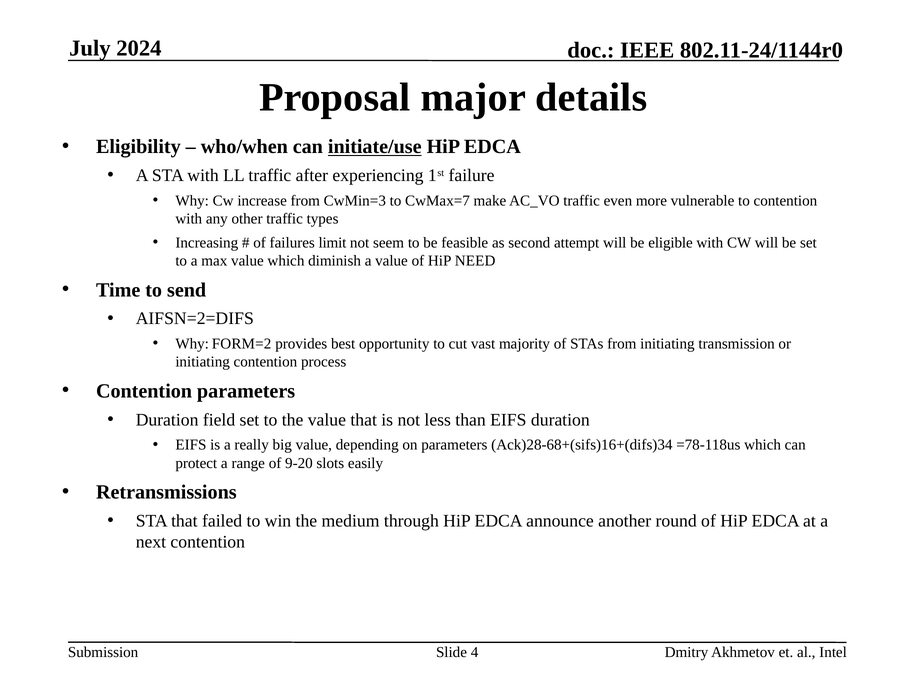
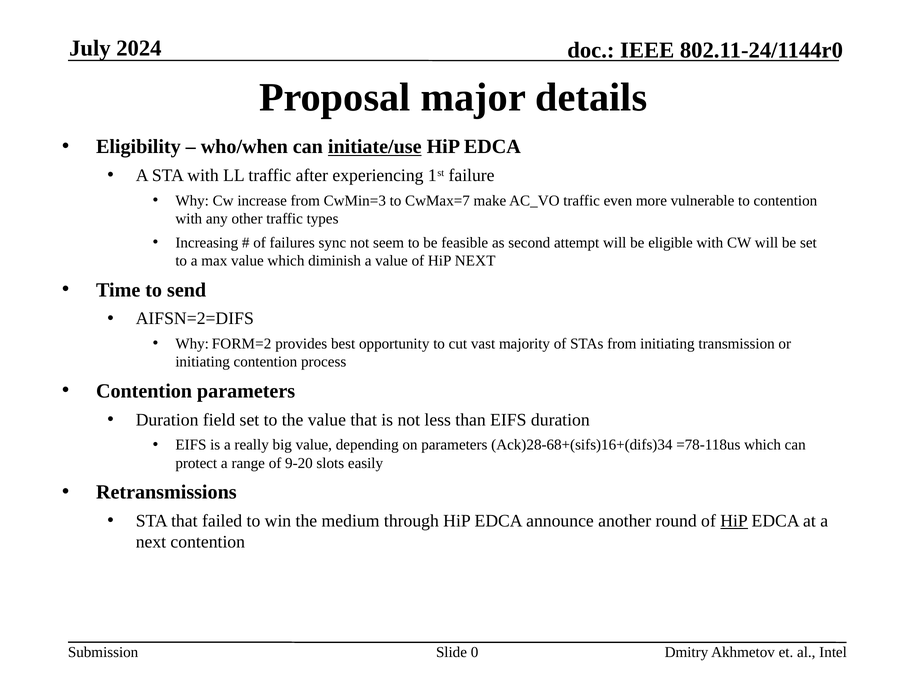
limit: limit -> sync
HiP NEED: NEED -> NEXT
HiP at (734, 521) underline: none -> present
4: 4 -> 0
